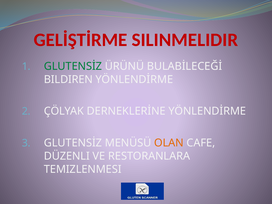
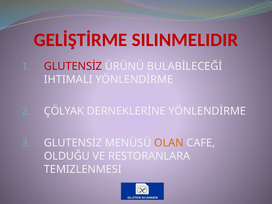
GLUTENSİZ at (73, 66) colour: green -> red
BILDIREN: BILDIREN -> IHTIMALI
DÜZENLI: DÜZENLI -> OLDUĞU
